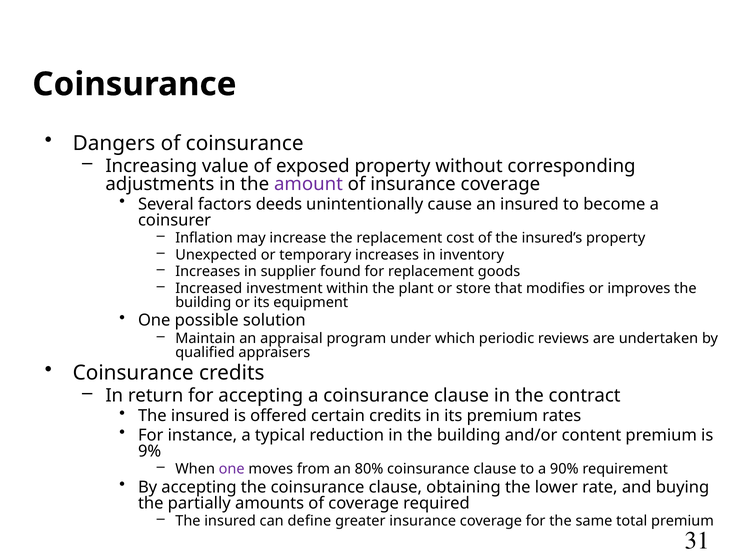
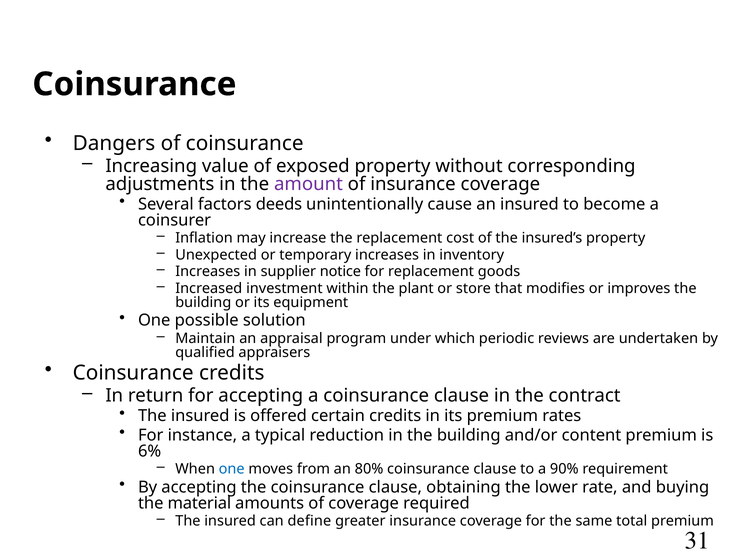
found: found -> notice
9%: 9% -> 6%
one at (232, 470) colour: purple -> blue
partially: partially -> material
